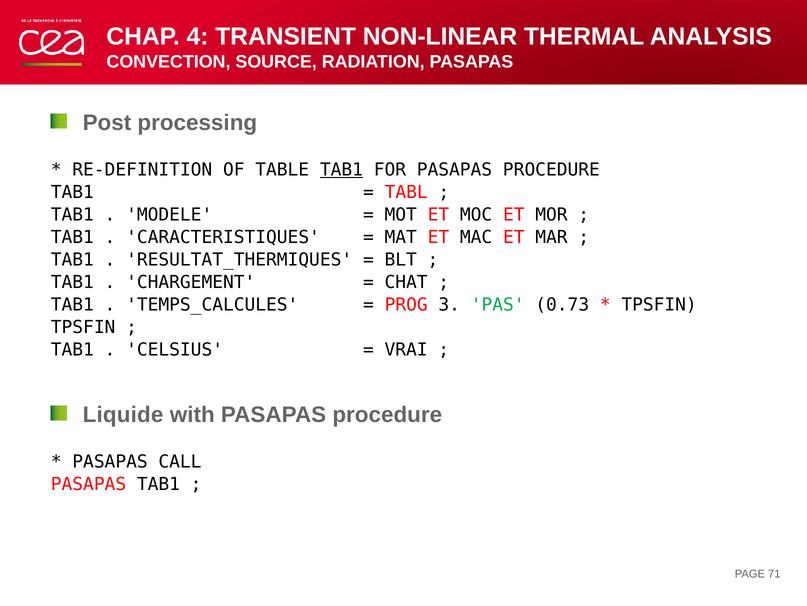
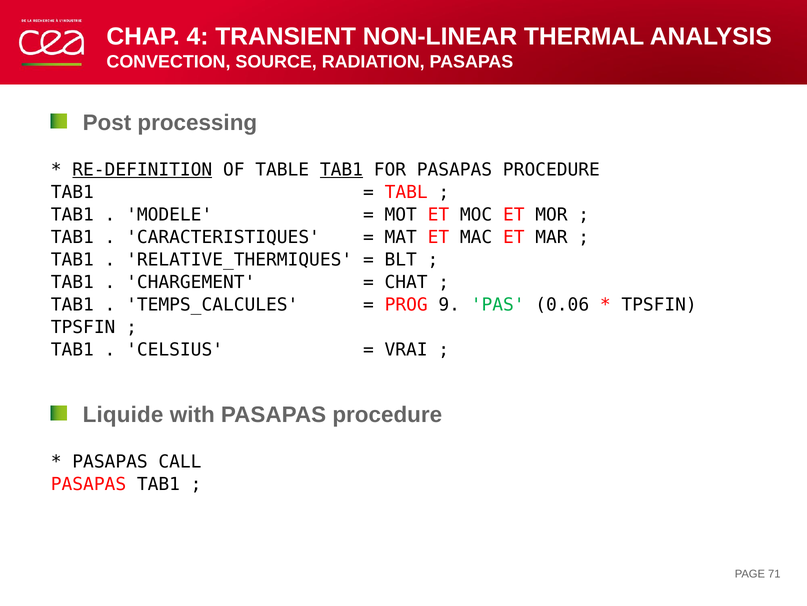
RE-DEFINITION underline: none -> present
RESULTAT_THERMIQUES: RESULTAT_THERMIQUES -> RELATIVE_THERMIQUES
3: 3 -> 9
0.73: 0.73 -> 0.06
